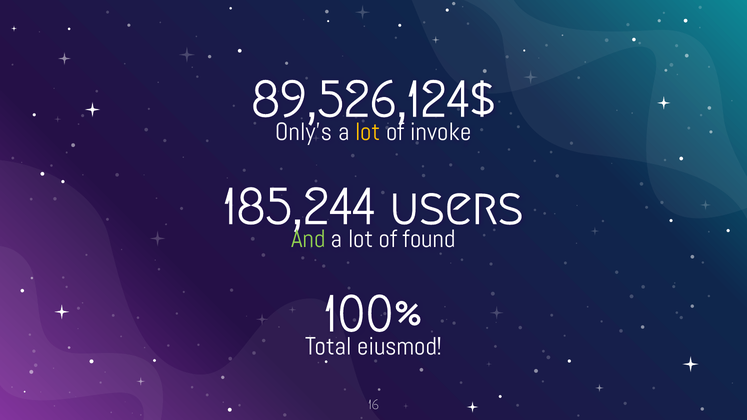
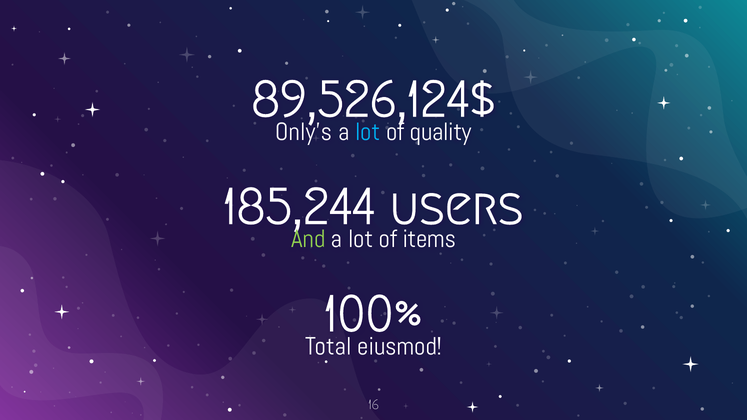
lot at (368, 132) colour: yellow -> light blue
invoke: invoke -> quality
found: found -> items
